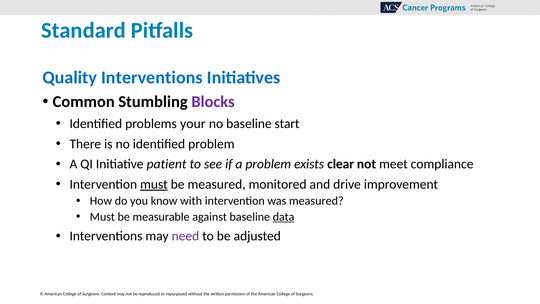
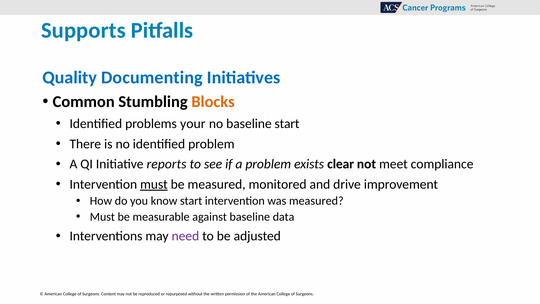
Standard: Standard -> Supports
Quality Interventions: Interventions -> Documenting
Blocks colour: purple -> orange
patient: patient -> reports
know with: with -> start
data underline: present -> none
